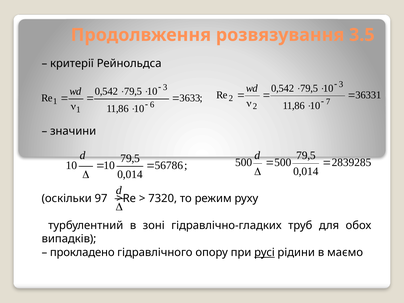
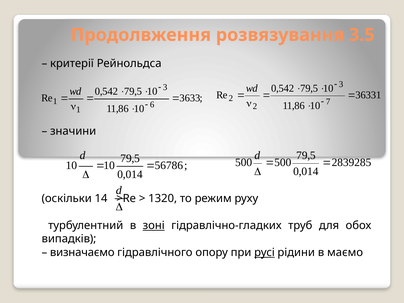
97: 97 -> 14
7320: 7320 -> 1320
зоні underline: none -> present
прокладено: прокладено -> визначаємо
